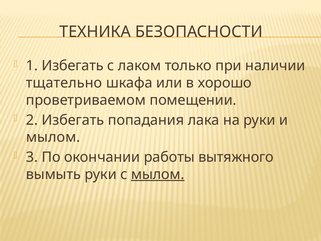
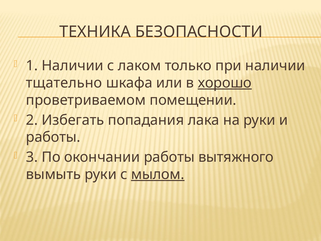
1 Избегать: Избегать -> Наличии
хорошо underline: none -> present
мылом at (53, 137): мылом -> работы
